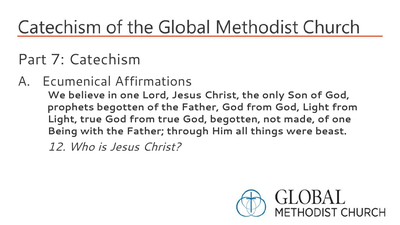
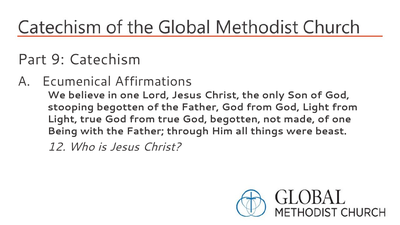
7: 7 -> 9
prophets: prophets -> stooping
